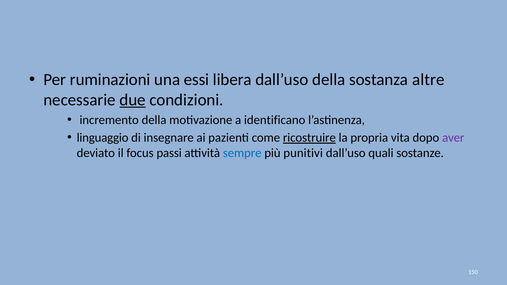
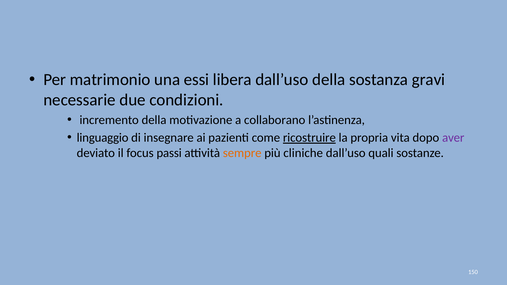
ruminazioni: ruminazioni -> matrimonio
altre: altre -> gravi
due underline: present -> none
identificano: identificano -> collaborano
sempre colour: blue -> orange
punitivi: punitivi -> cliniche
